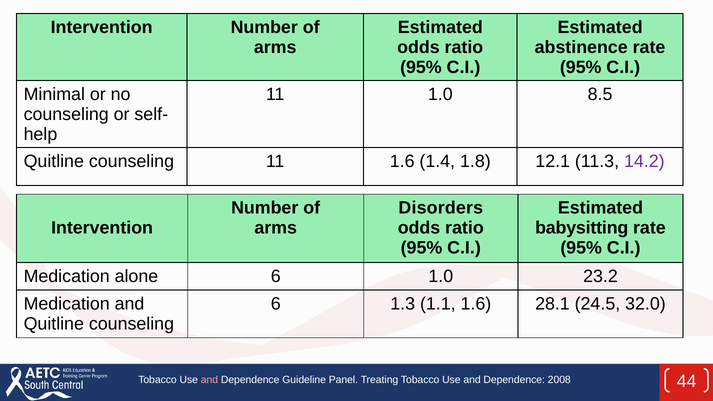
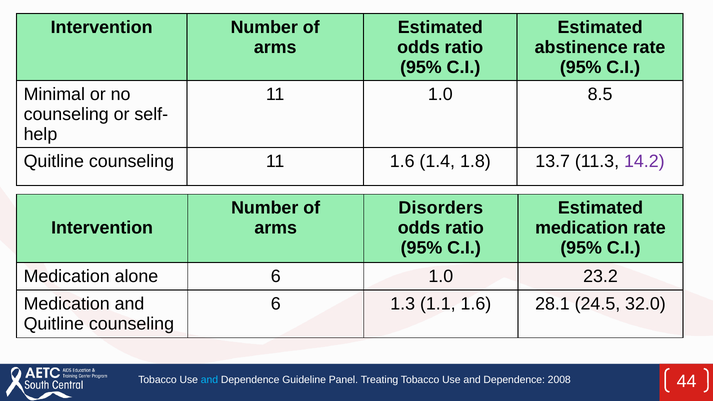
12.1: 12.1 -> 13.7
babysitting at (582, 228): babysitting -> medication
and at (209, 380) colour: pink -> light blue
